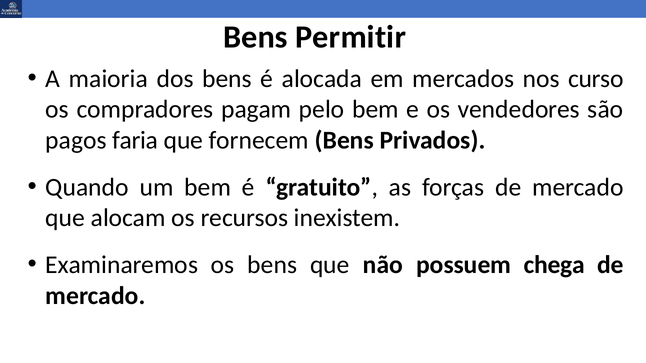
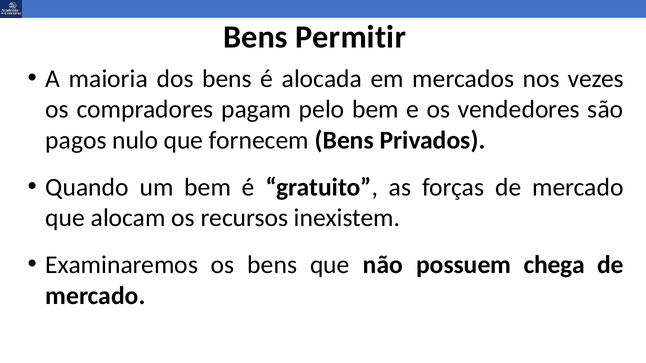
curso: curso -> vezes
faria: faria -> nulo
